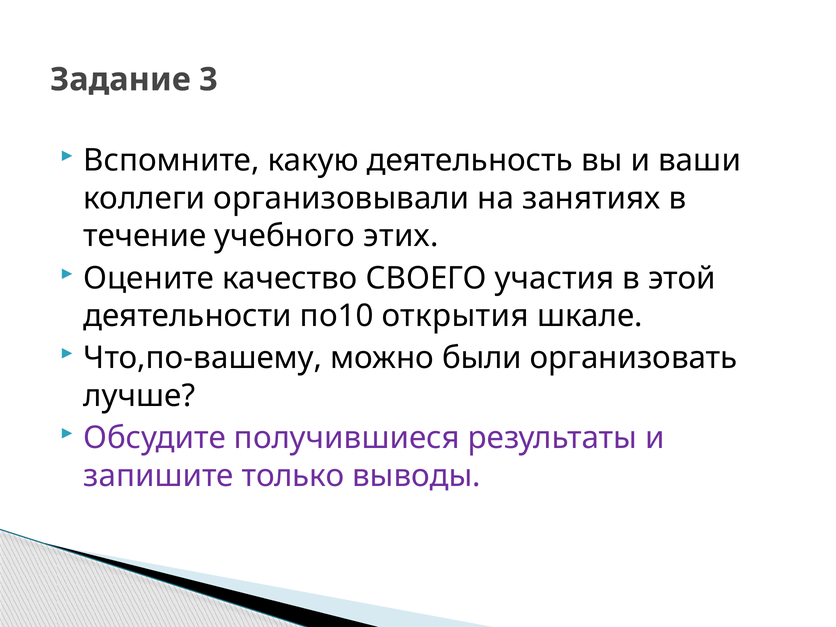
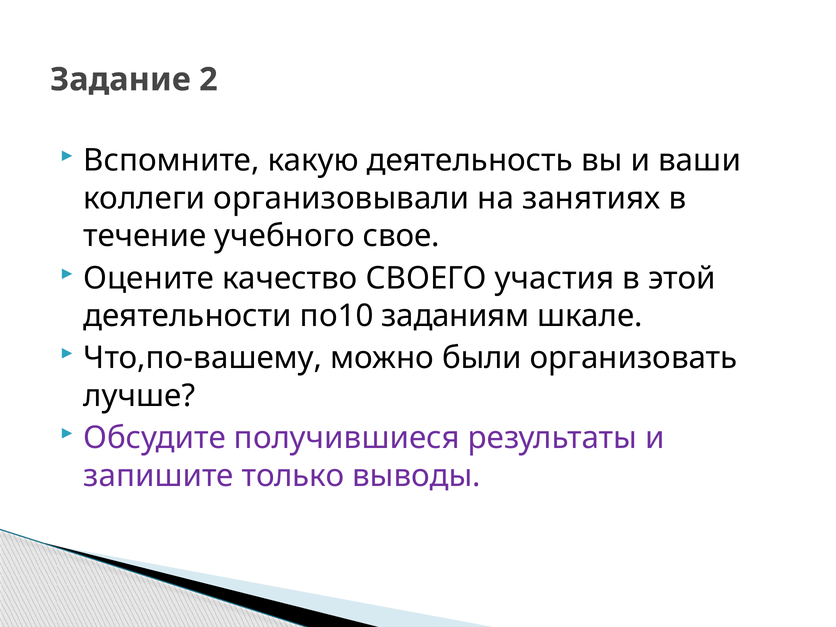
3: 3 -> 2
этих: этих -> свое
открытия: открытия -> заданиям
